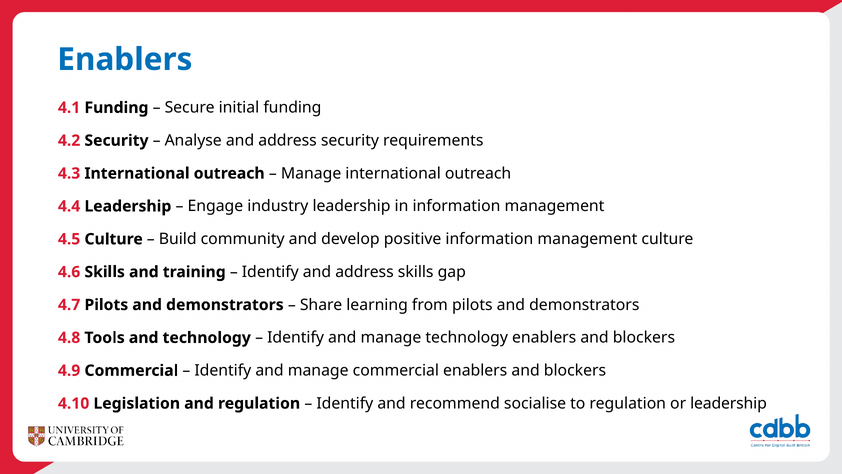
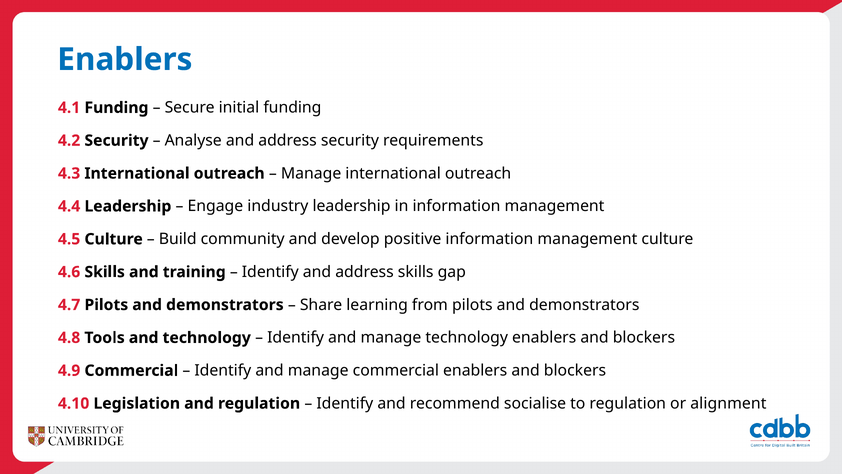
or leadership: leadership -> alignment
